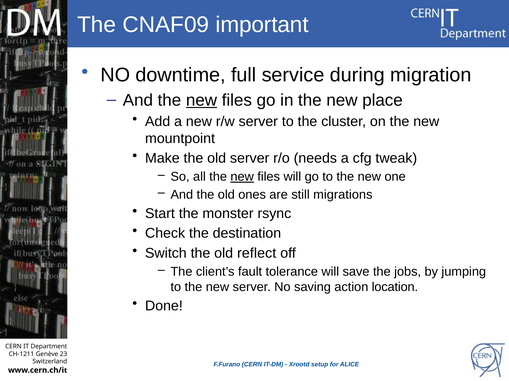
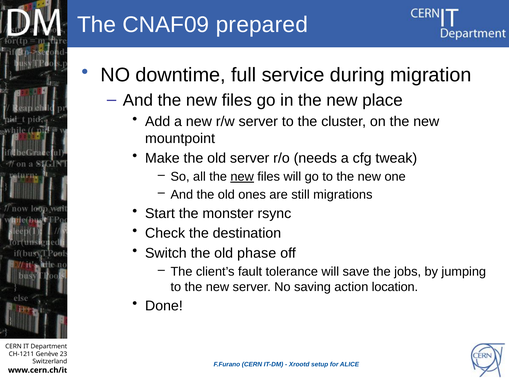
important: important -> prepared
new at (202, 100) underline: present -> none
reflect: reflect -> phase
